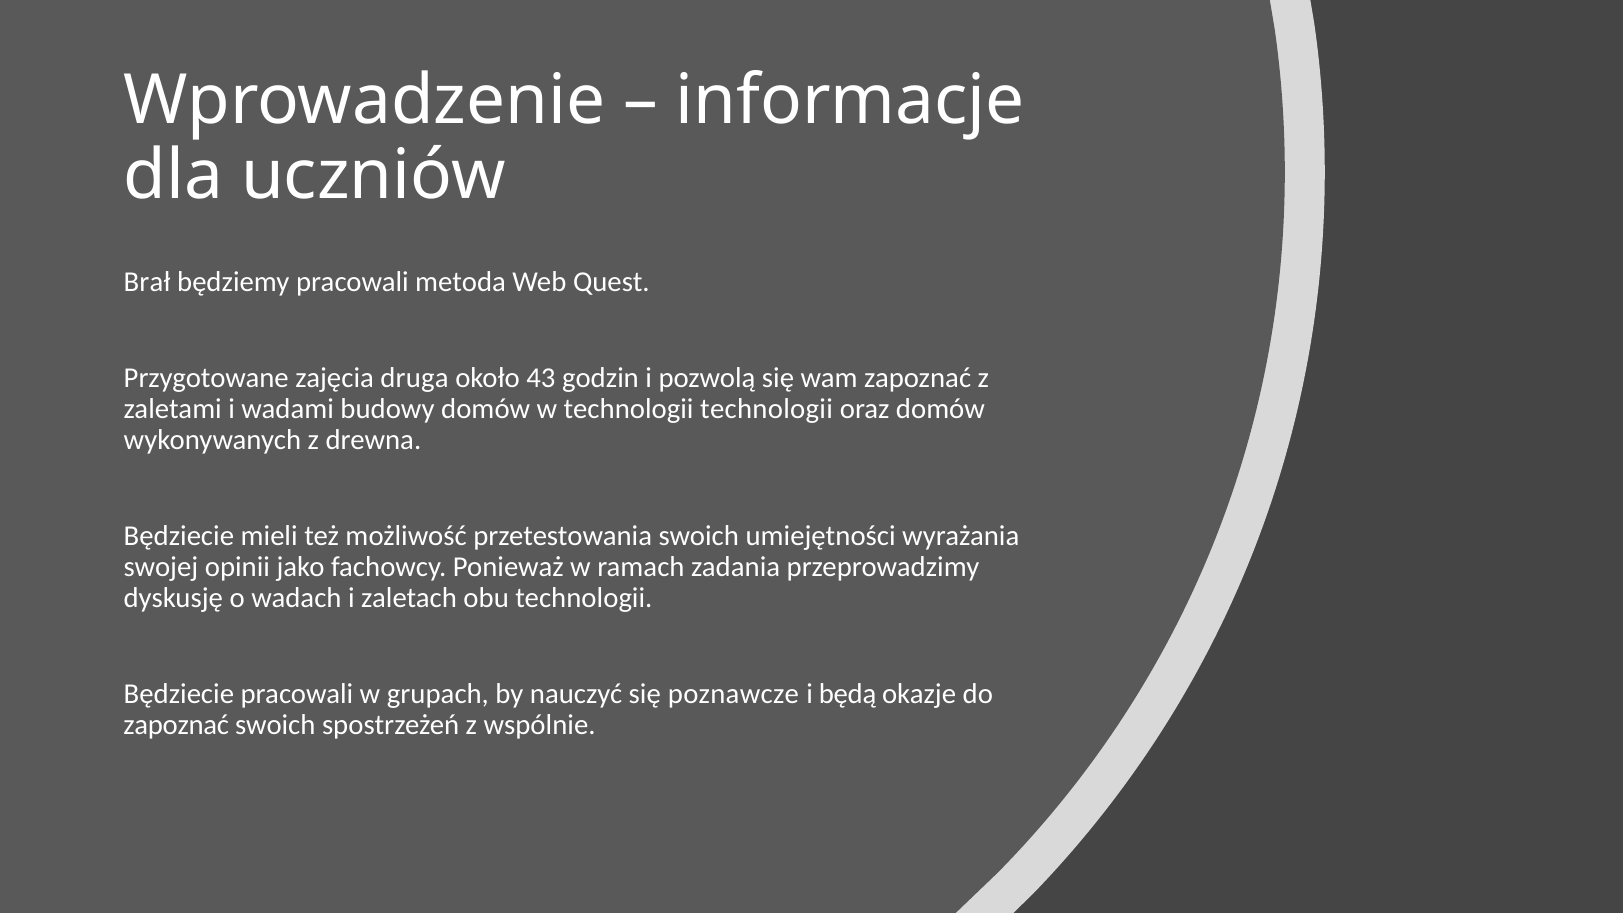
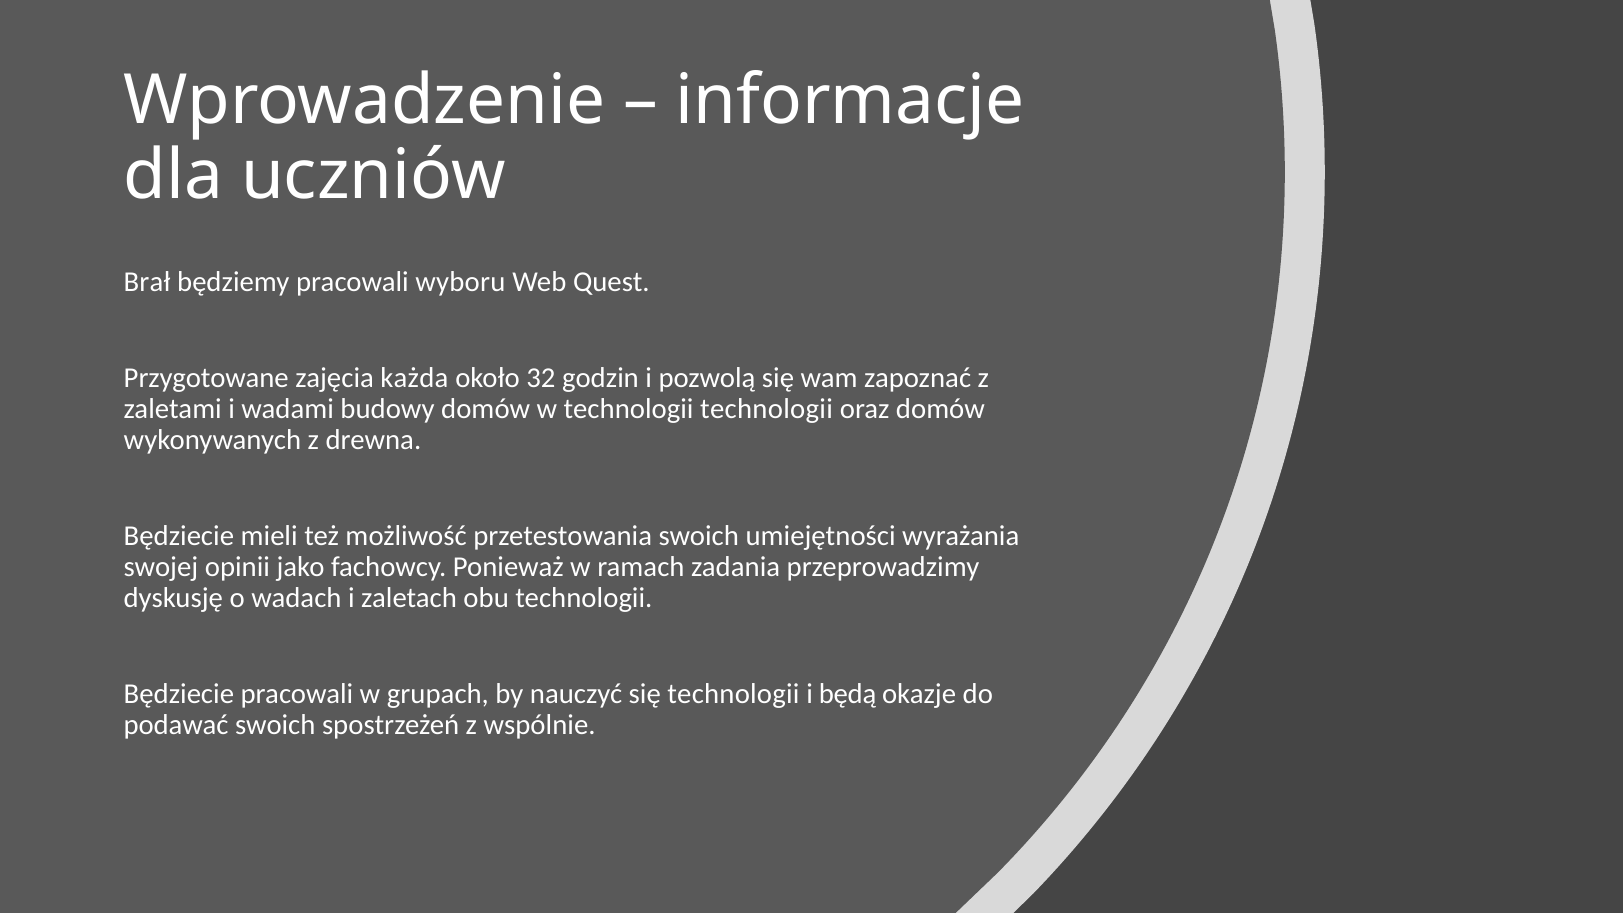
metoda: metoda -> wyboru
druga: druga -> każda
43: 43 -> 32
się poznawcze: poznawcze -> technologii
zapoznać at (176, 725): zapoznać -> podawać
